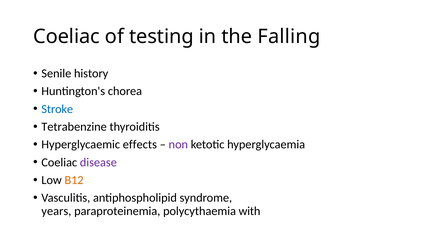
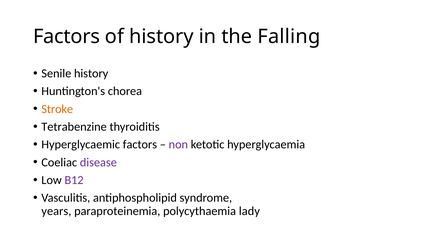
Coeliac at (67, 37): Coeliac -> Factors
of testing: testing -> history
Stroke colour: blue -> orange
Hyperglycaemic effects: effects -> factors
B12 colour: orange -> purple
with: with -> lady
